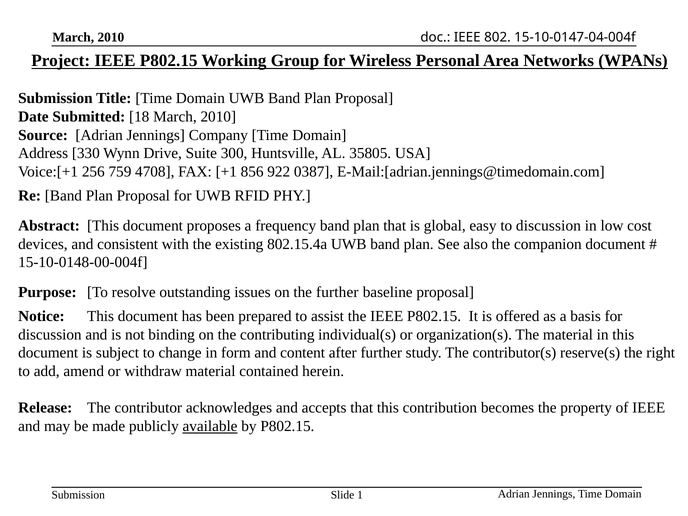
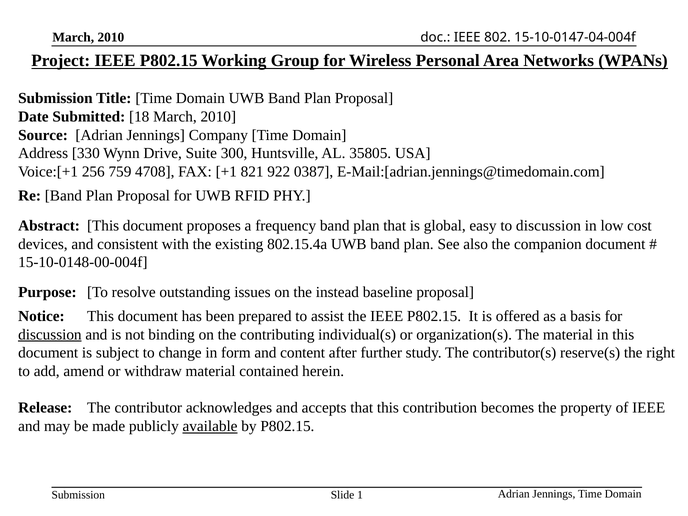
856: 856 -> 821
the further: further -> instead
discussion at (50, 335) underline: none -> present
